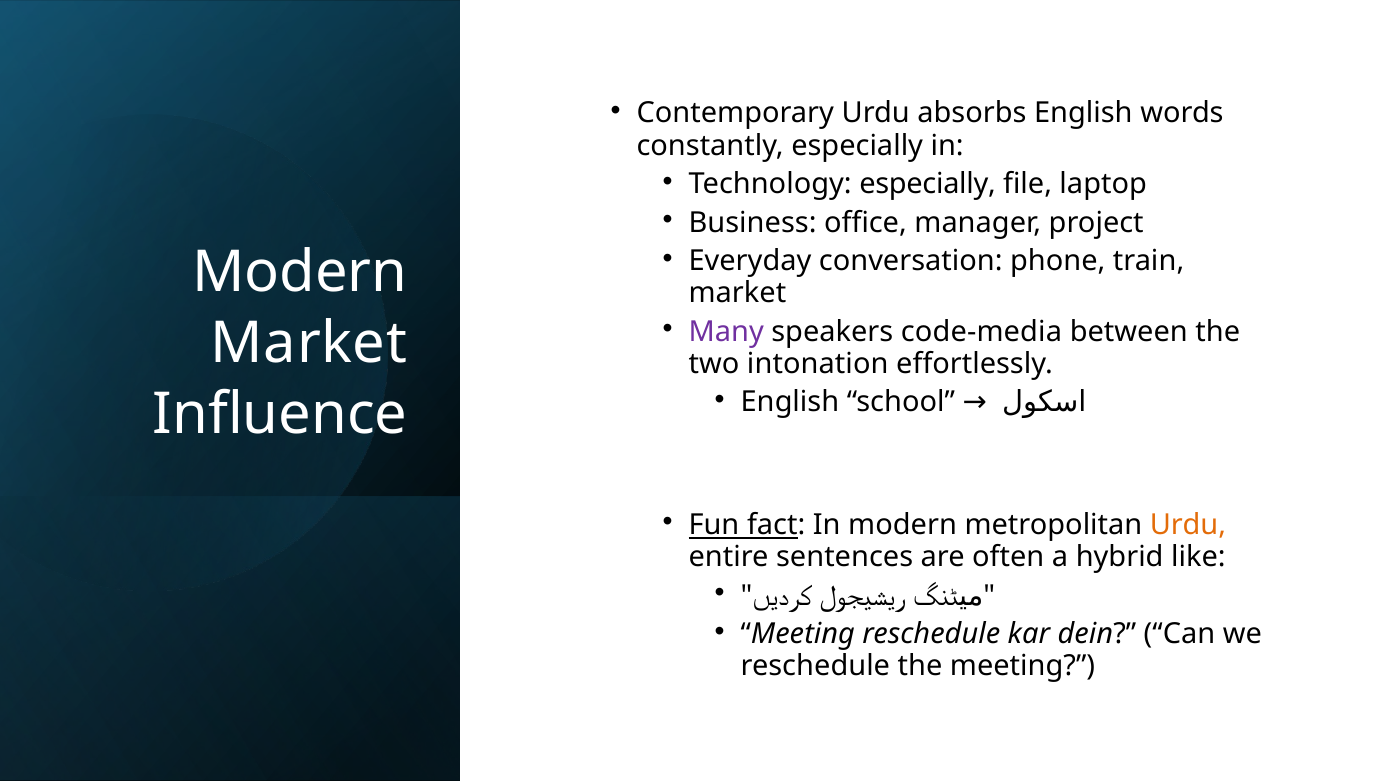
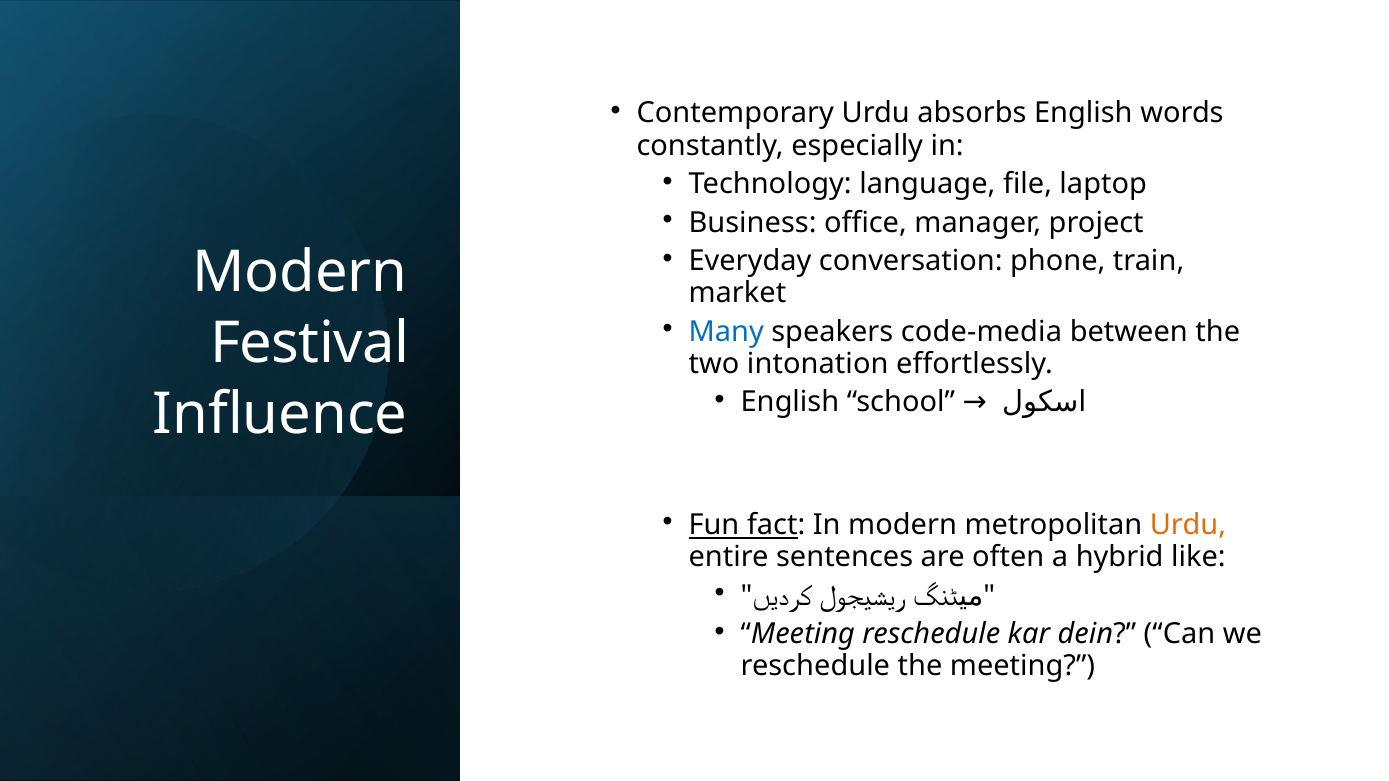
Technology especially: especially -> language
Many colour: purple -> blue
Market at (309, 343): Market -> Festival
